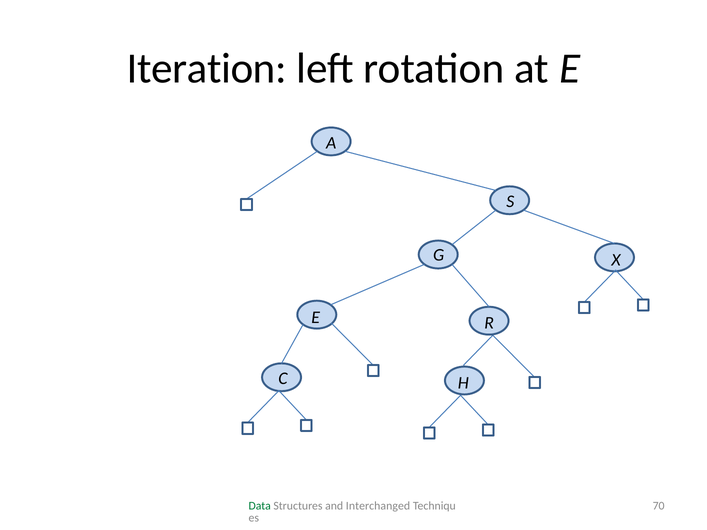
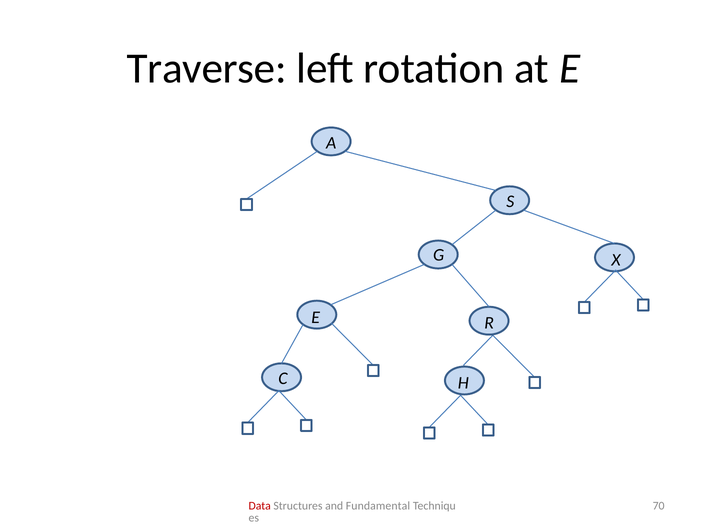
Iteration: Iteration -> Traverse
Data colour: green -> red
Interchanged: Interchanged -> Fundamental
